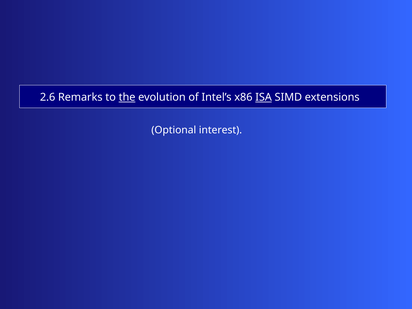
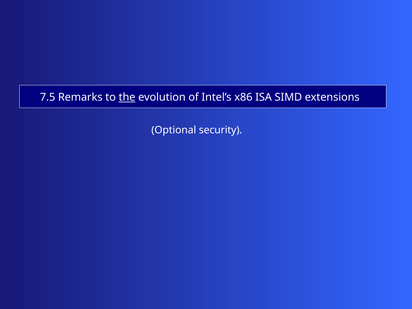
2.6: 2.6 -> 7.5
ISA underline: present -> none
interest: interest -> security
